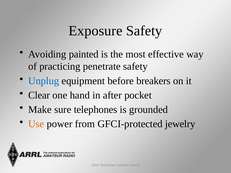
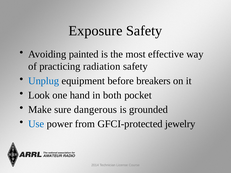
penetrate: penetrate -> radiation
Clear: Clear -> Look
after: after -> both
telephones: telephones -> dangerous
Use colour: orange -> blue
